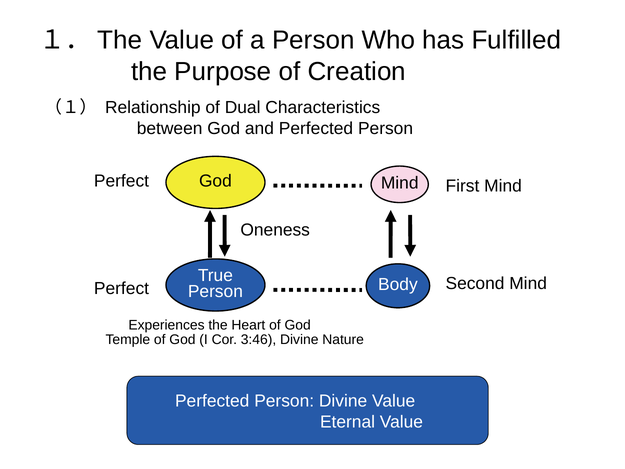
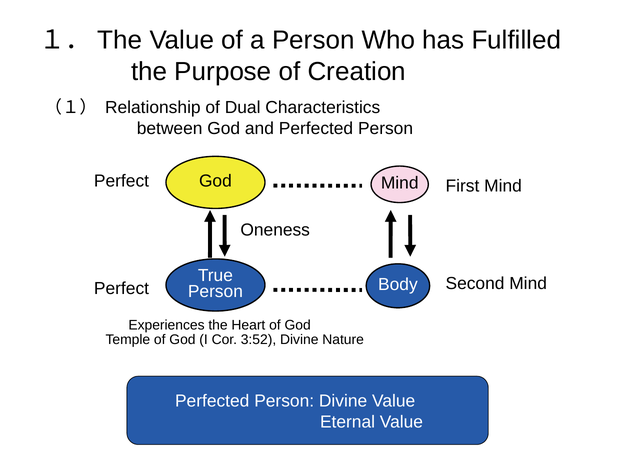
3:46: 3:46 -> 3:52
